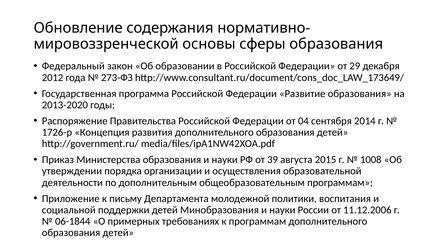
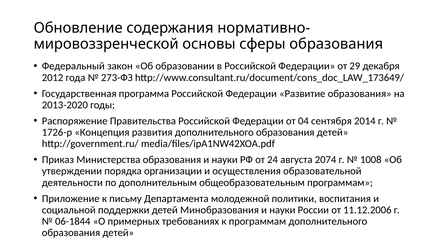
39: 39 -> 24
2015: 2015 -> 2074
